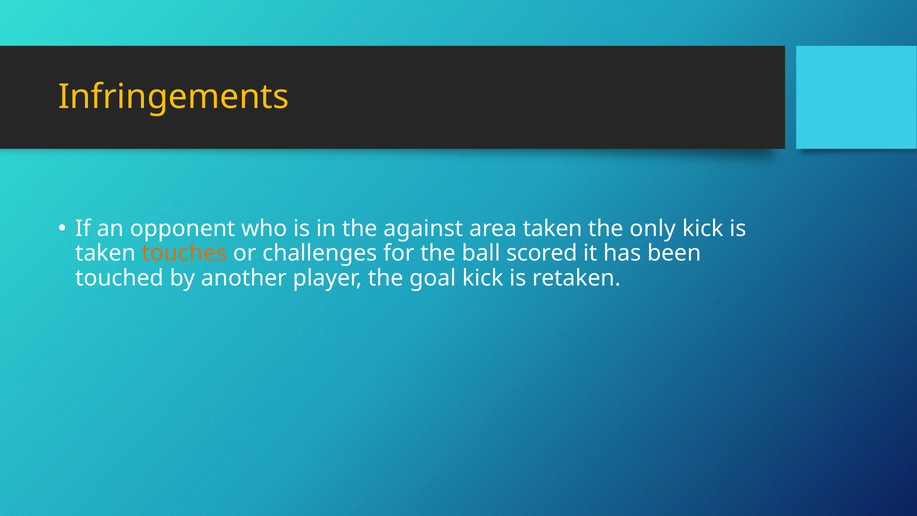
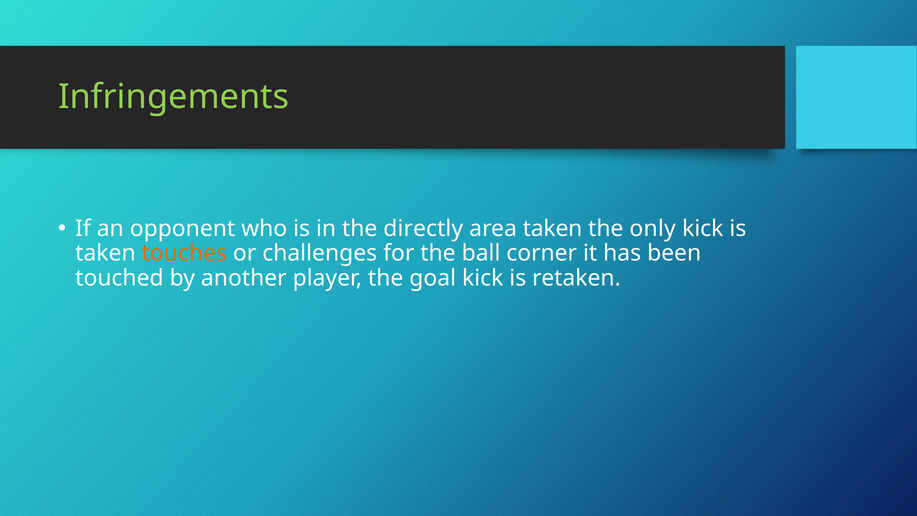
Infringements colour: yellow -> light green
against: against -> directly
scored: scored -> corner
